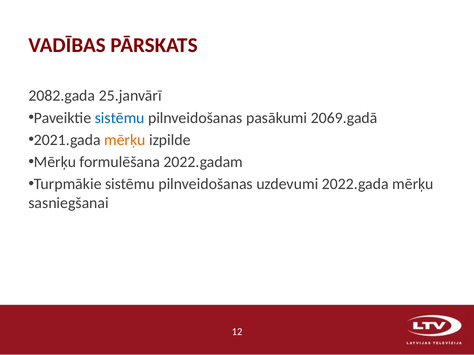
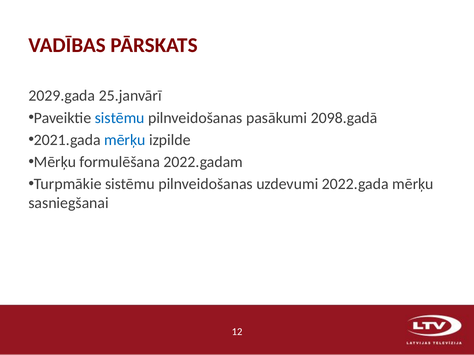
2082.gada: 2082.gada -> 2029.gada
2069.gadā: 2069.gadā -> 2098.gadā
mērķu at (125, 140) colour: orange -> blue
